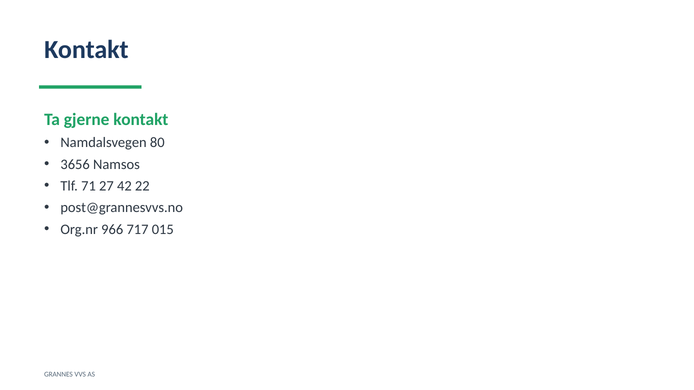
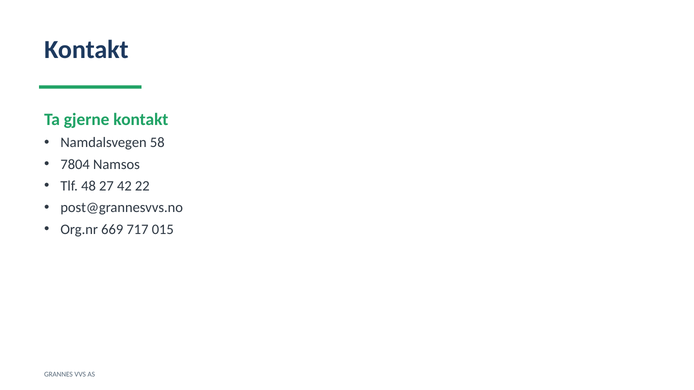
80: 80 -> 58
3656: 3656 -> 7804
71: 71 -> 48
966: 966 -> 669
